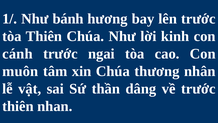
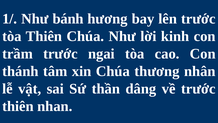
cánh: cánh -> trầm
muôn: muôn -> thánh
